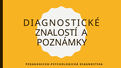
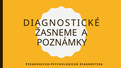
ZNALOSTÍ: ZNALOSTÍ -> ŽASNEME
